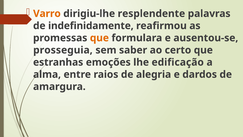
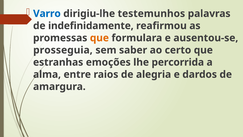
Varro colour: orange -> blue
resplendente: resplendente -> testemunhos
edificação: edificação -> percorrida
